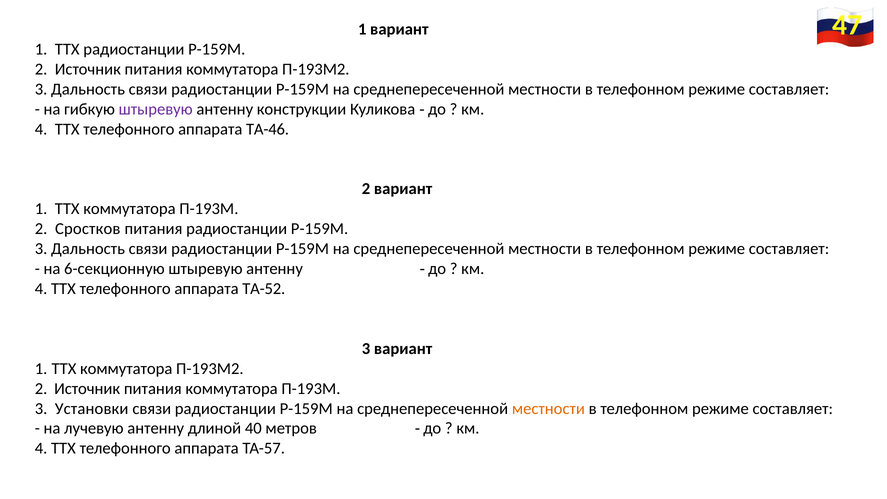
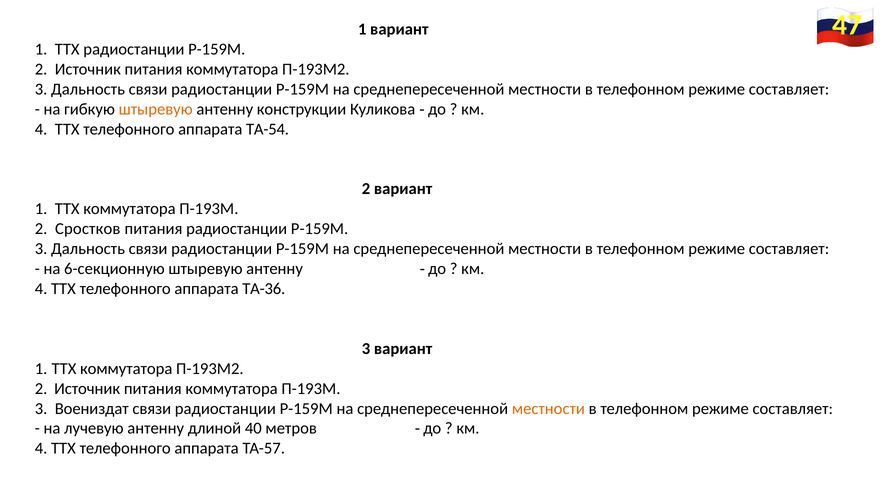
штыревую at (156, 109) colour: purple -> orange
ТА-46: ТА-46 -> ТА-54
ТА-52: ТА-52 -> ТА-36
Установки: Установки -> Воениздат
